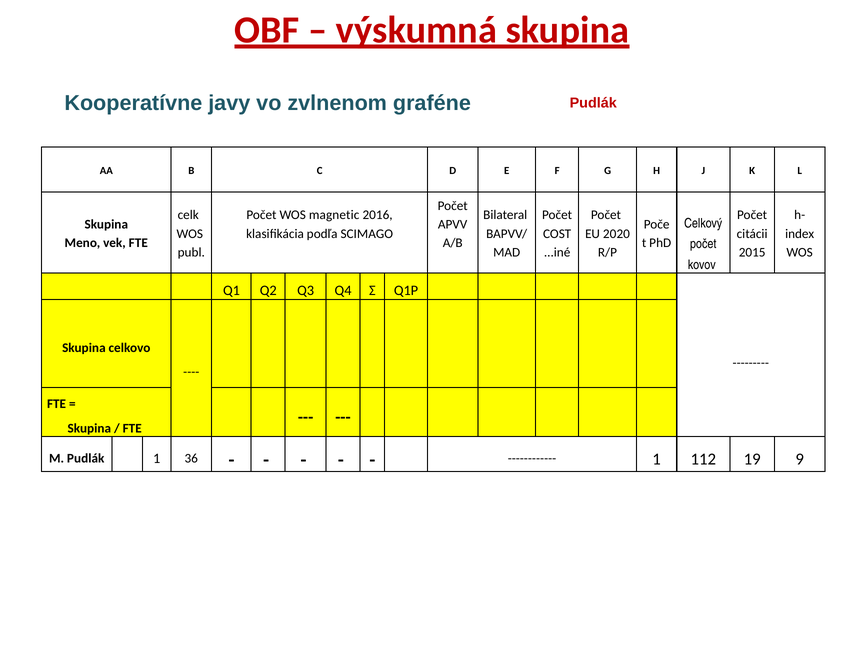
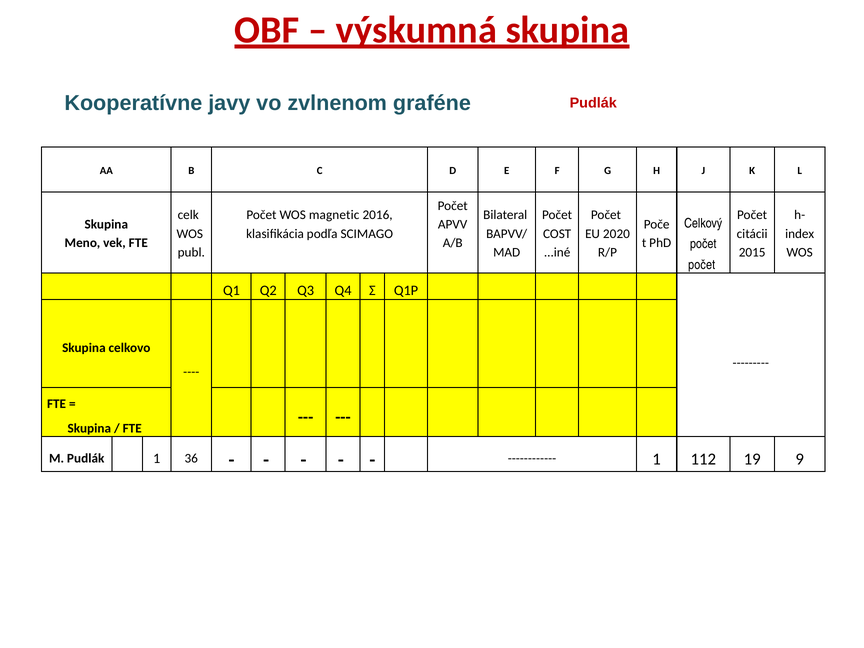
kovov at (702, 265): kovov -> počet
